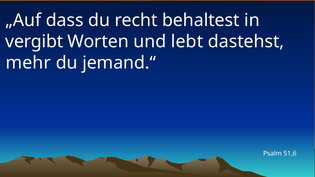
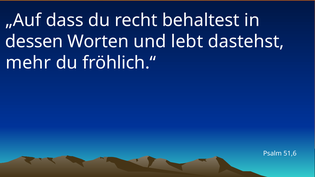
vergibt: vergibt -> dessen
jemand.“: jemand.“ -> fröhlich.“
